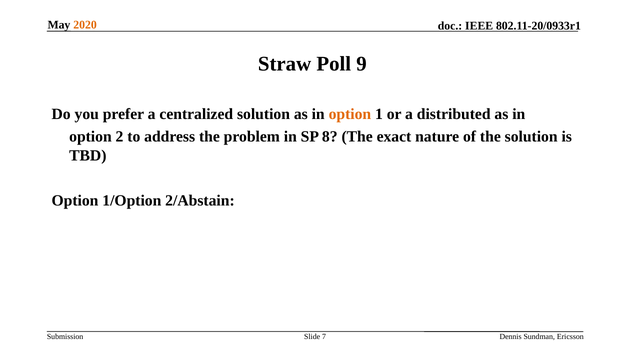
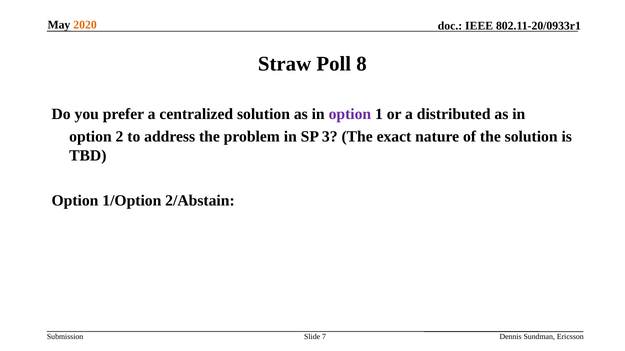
9: 9 -> 8
option at (350, 114) colour: orange -> purple
8: 8 -> 3
